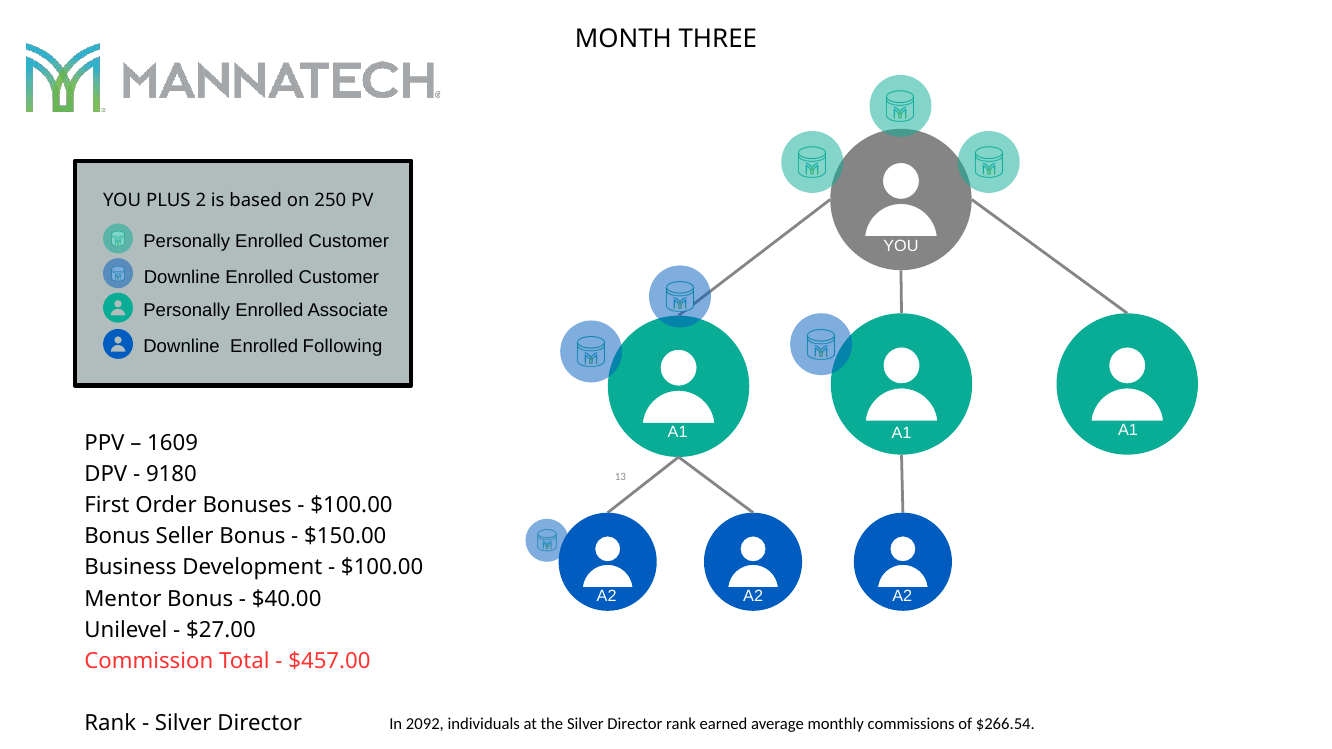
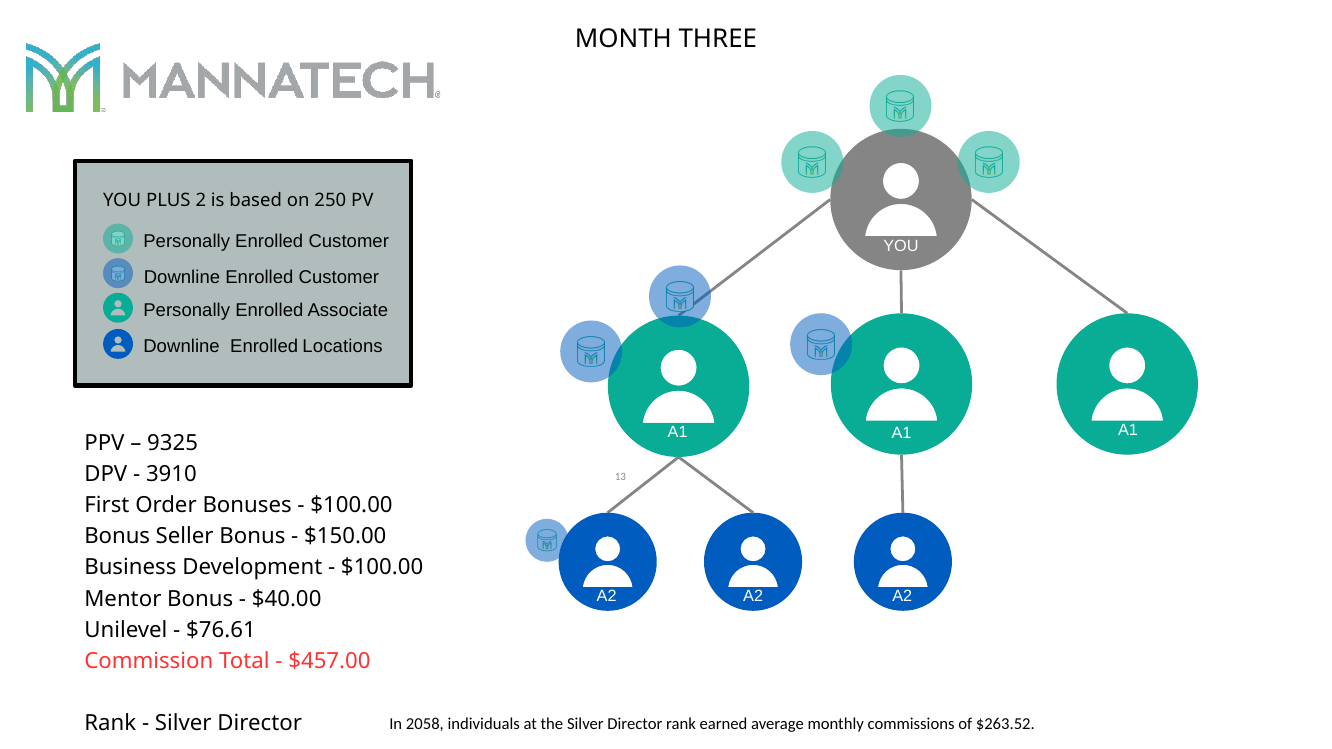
Following: Following -> Locations
1609: 1609 -> 9325
9180: 9180 -> 3910
$27.00: $27.00 -> $76.61
2092: 2092 -> 2058
$266.54: $266.54 -> $263.52
